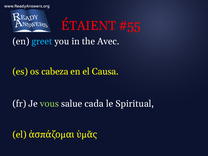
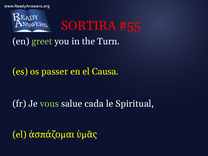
ÉTAIENT: ÉTAIENT -> SORTIRA
greet colour: light blue -> light green
Avec: Avec -> Turn
cabeza: cabeza -> passer
